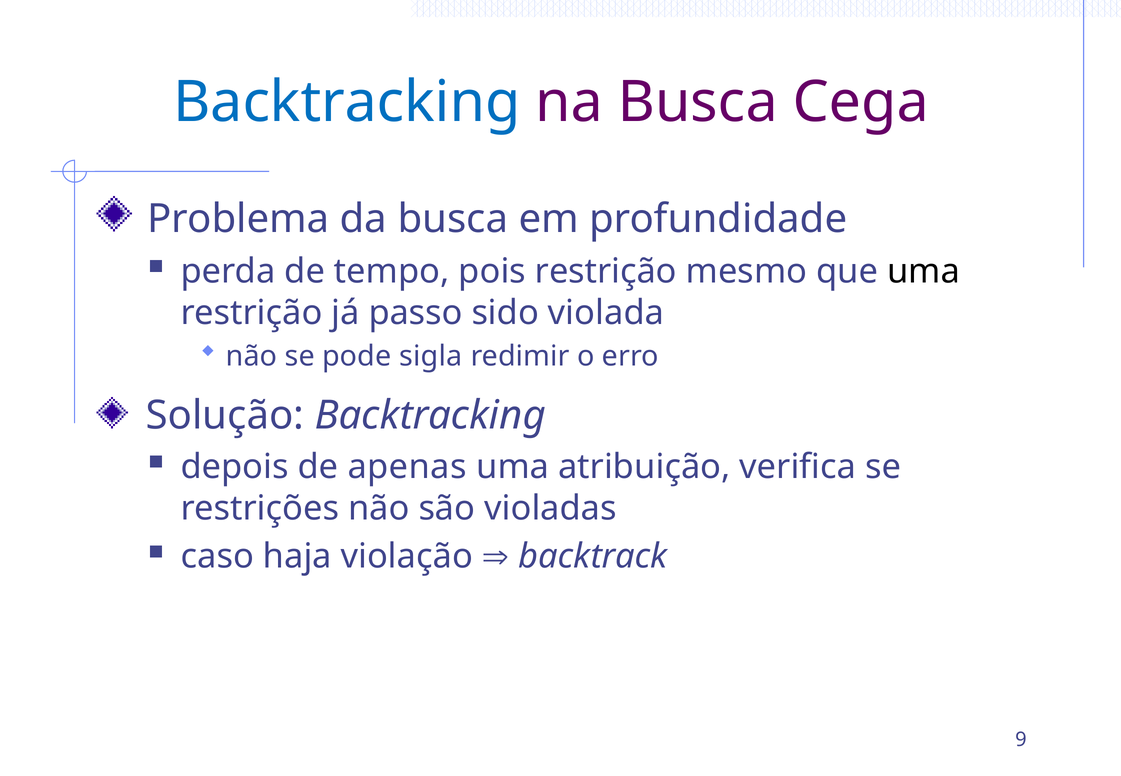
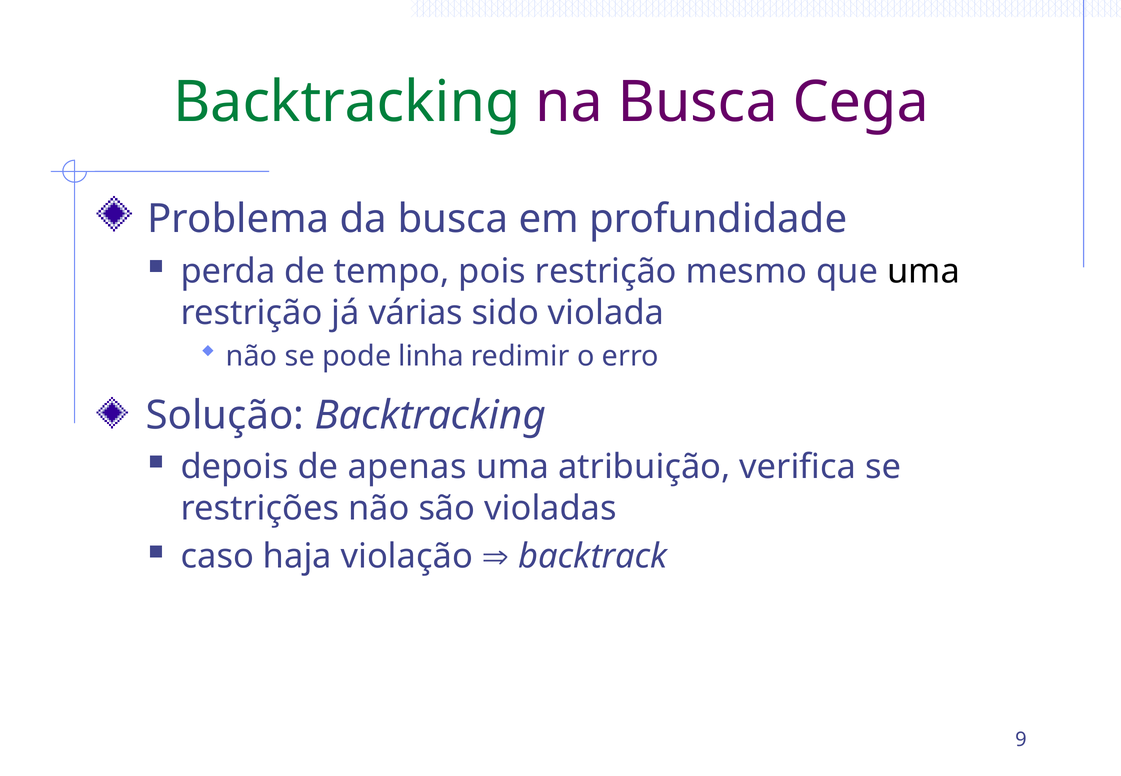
Backtracking at (347, 102) colour: blue -> green
passo: passo -> várias
sigla: sigla -> linha
